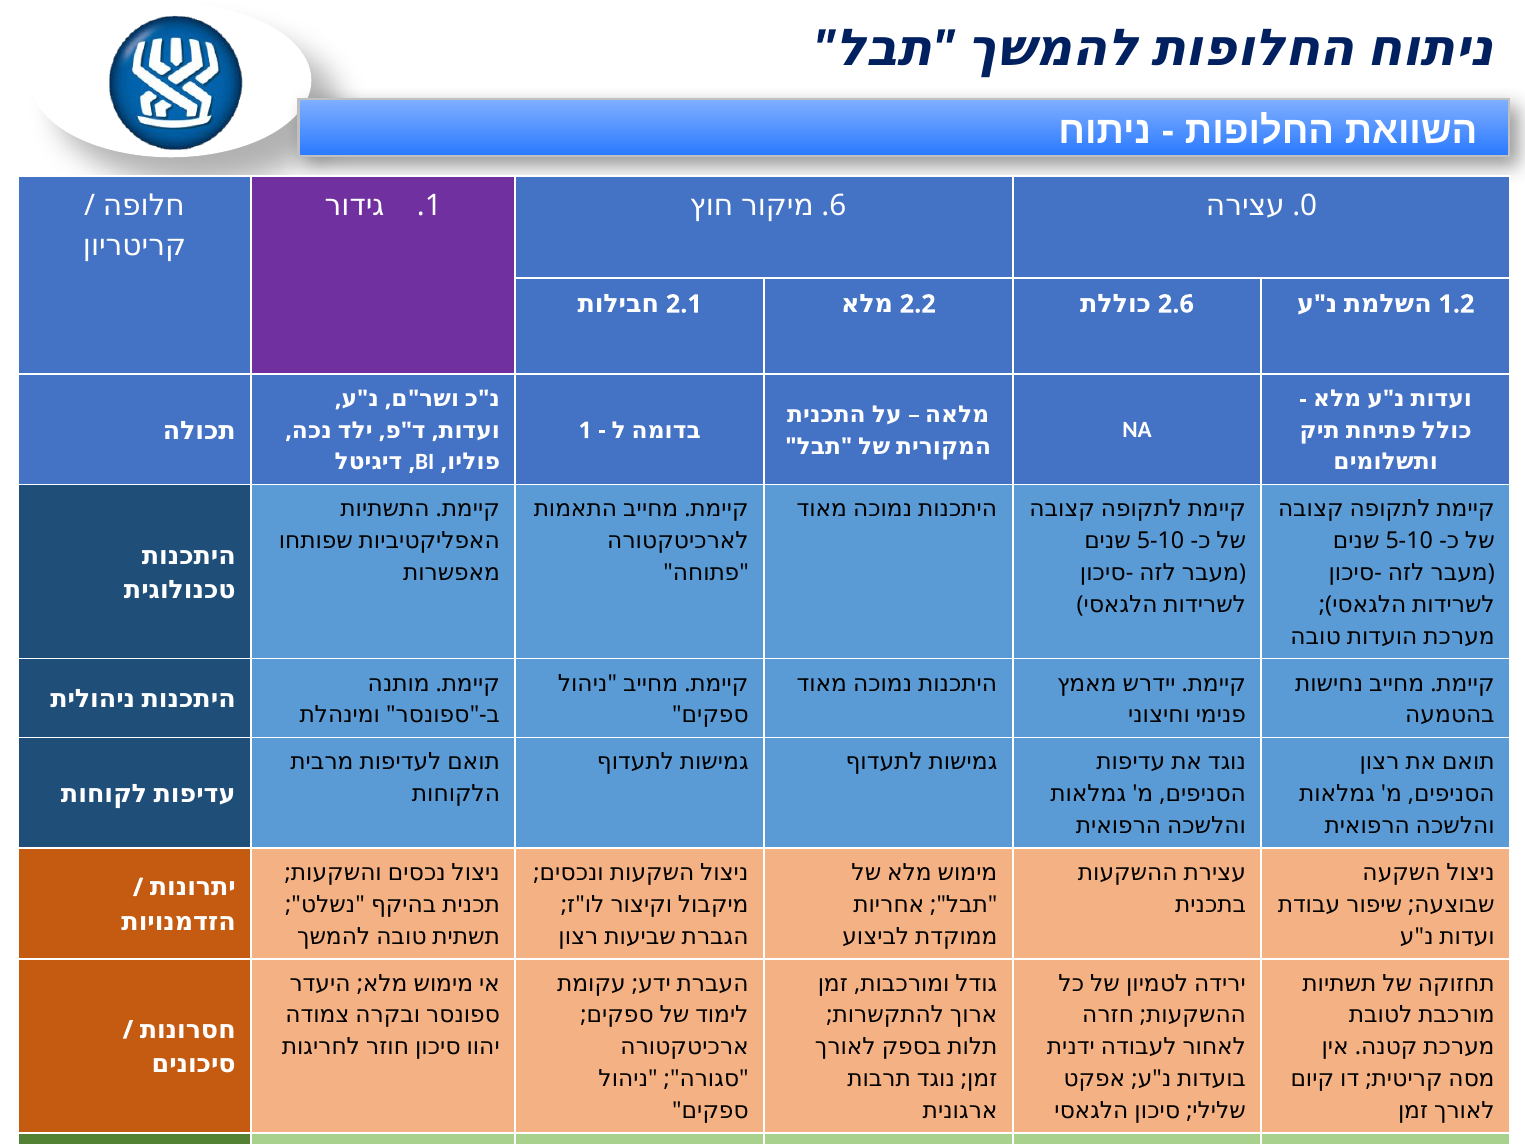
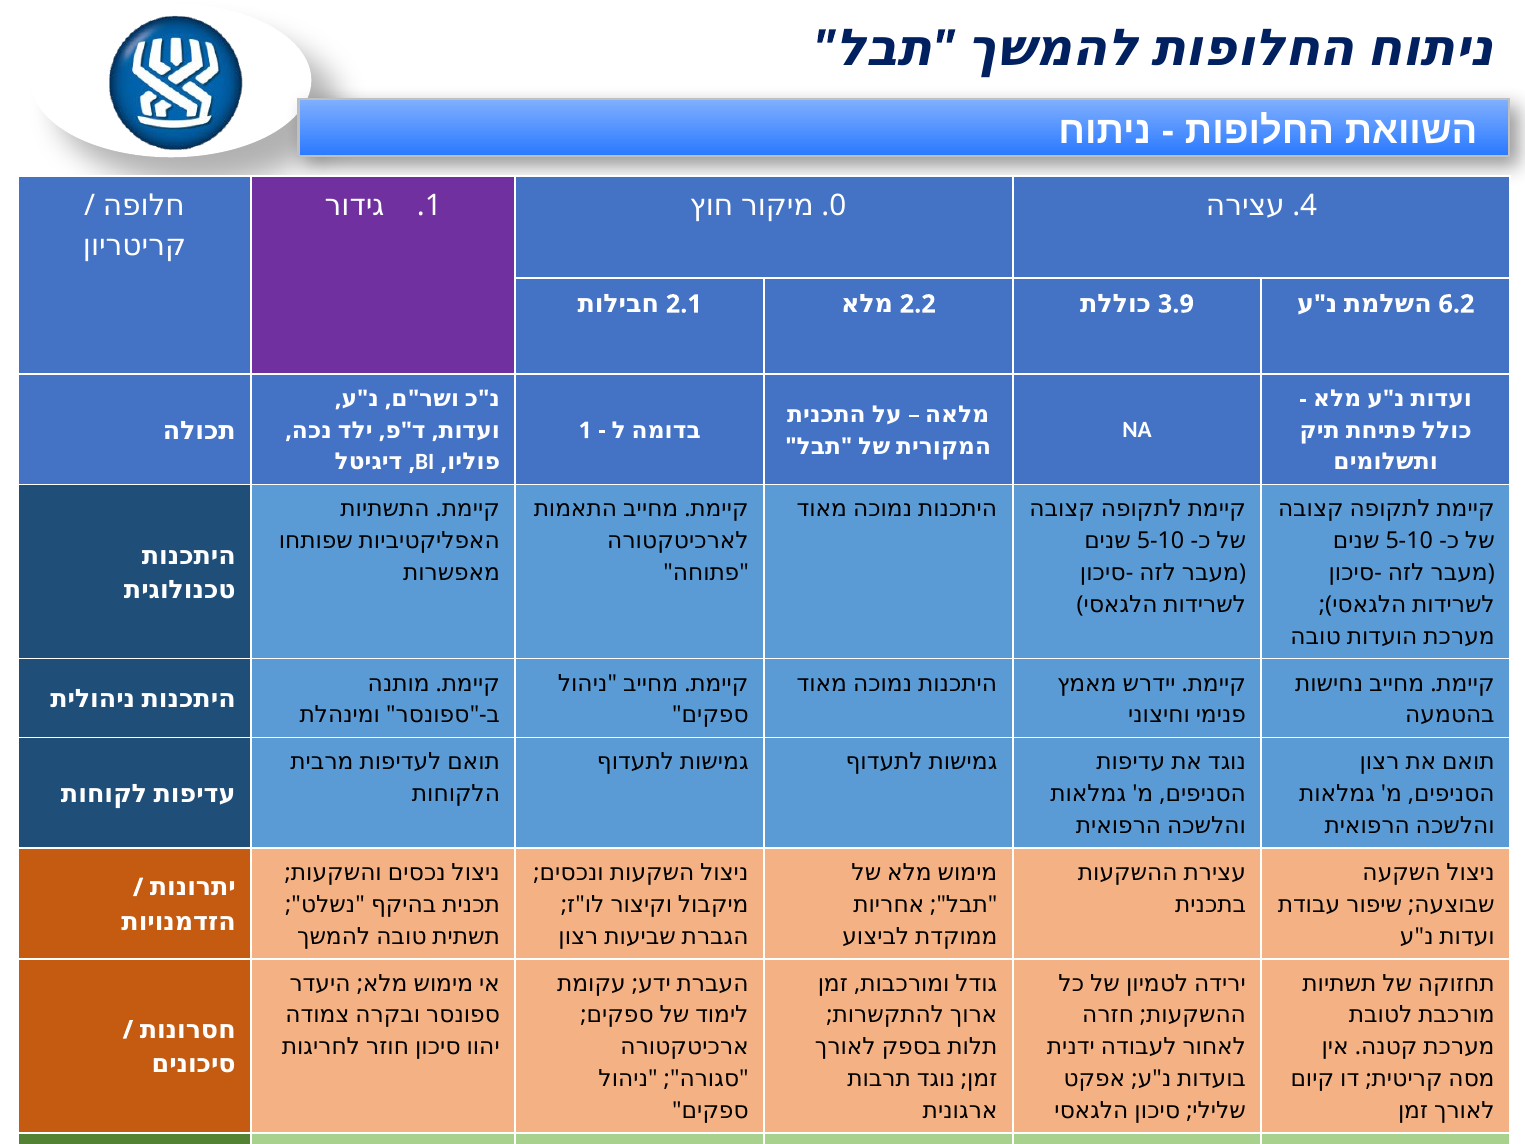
6: 6 -> 0
0: 0 -> 4
2.6: 2.6 -> 3.9
1.2: 1.2 -> 6.2
